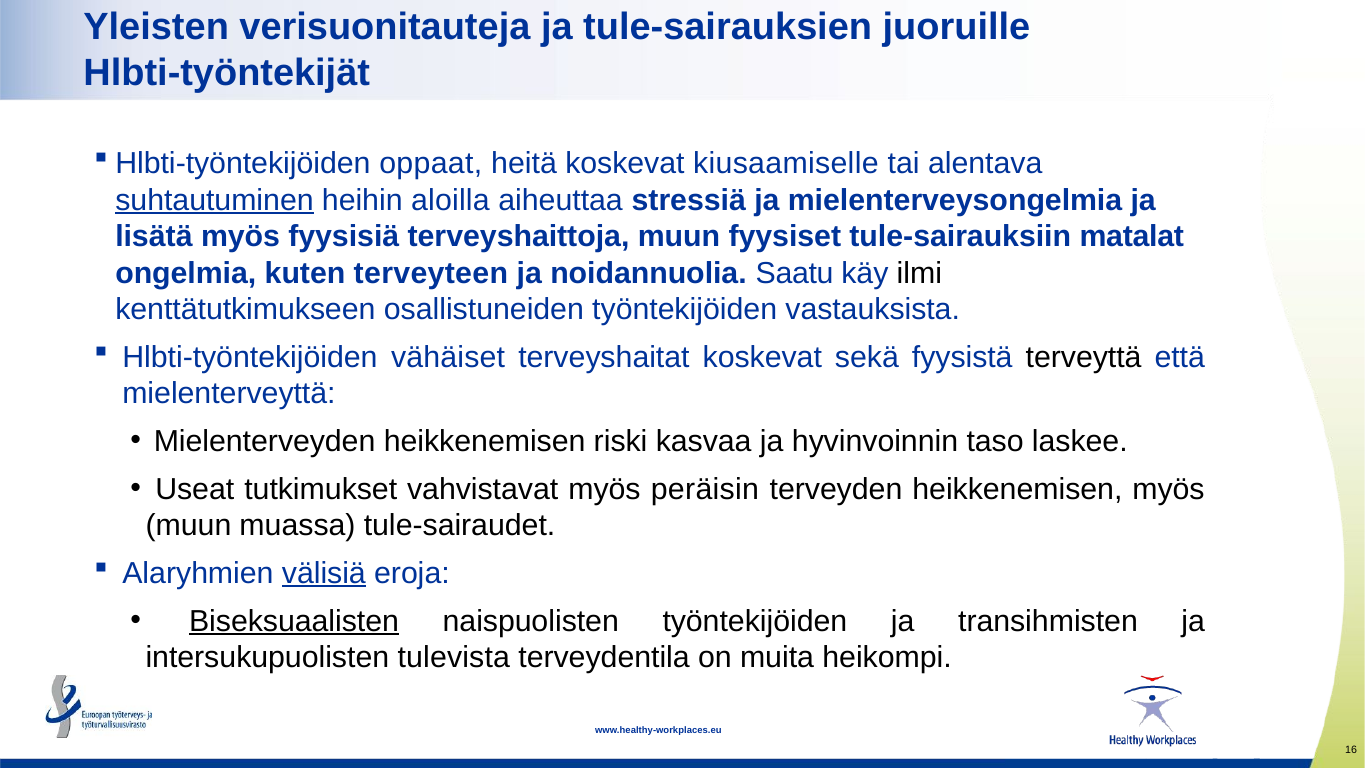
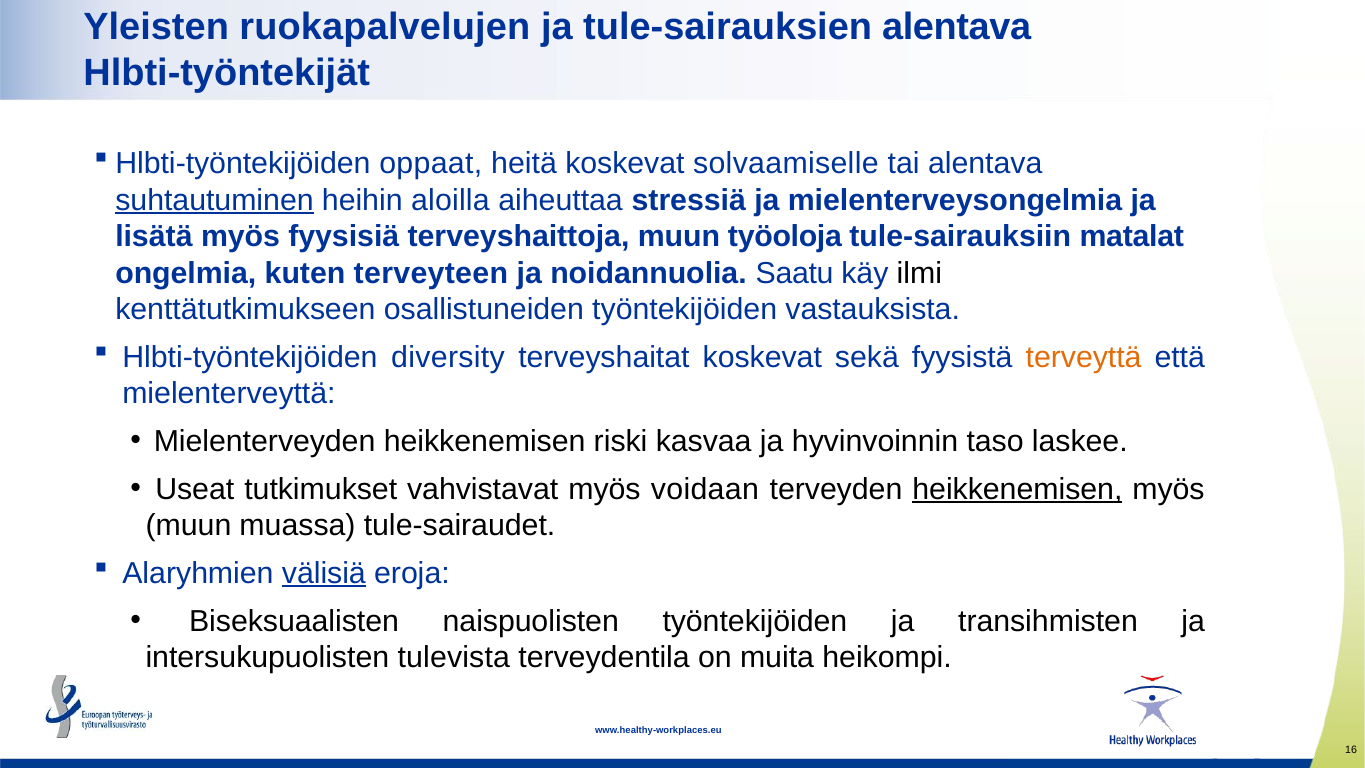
verisuonitauteja: verisuonitauteja -> ruokapalvelujen
tule-sairauksien juoruille: juoruille -> alentava
kiusaamiselle: kiusaamiselle -> solvaamiselle
fyysiset: fyysiset -> työoloja
vähäiset: vähäiset -> diversity
terveyttä colour: black -> orange
peräisin: peräisin -> voidaan
heikkenemisen at (1017, 489) underline: none -> present
Biseksuaalisten underline: present -> none
